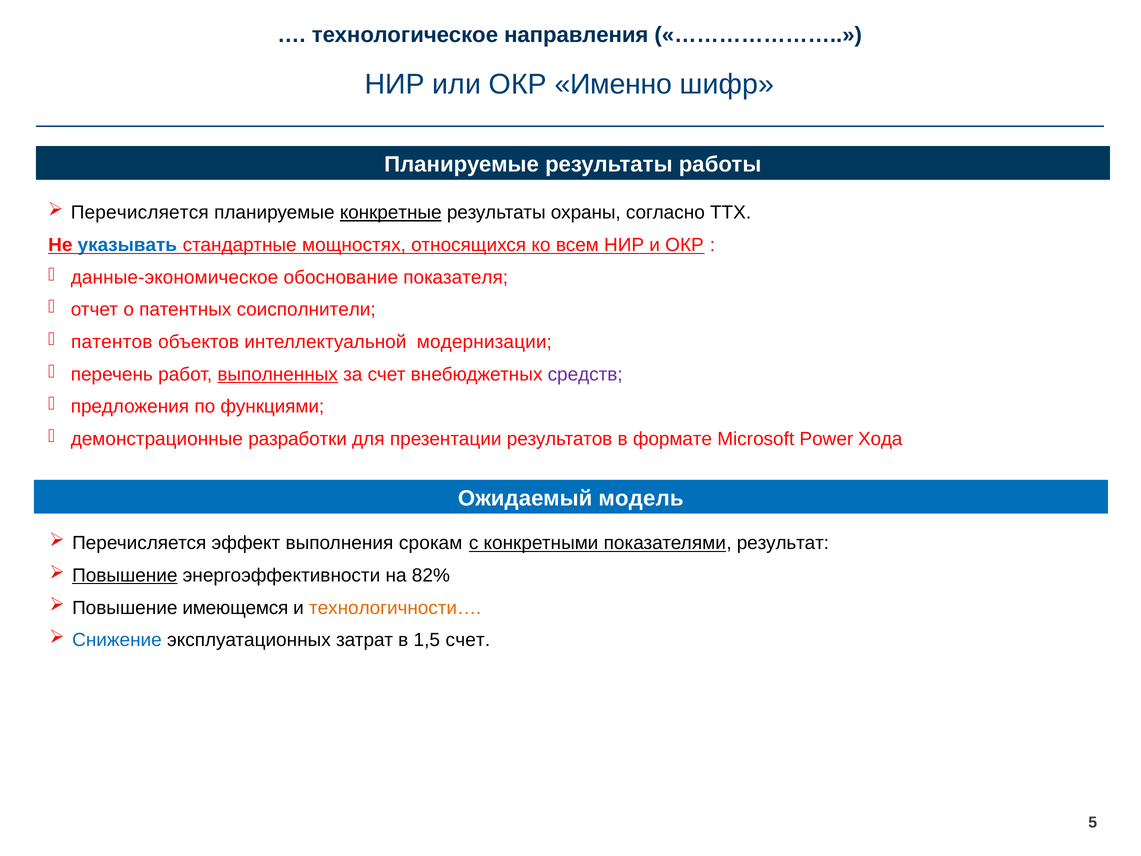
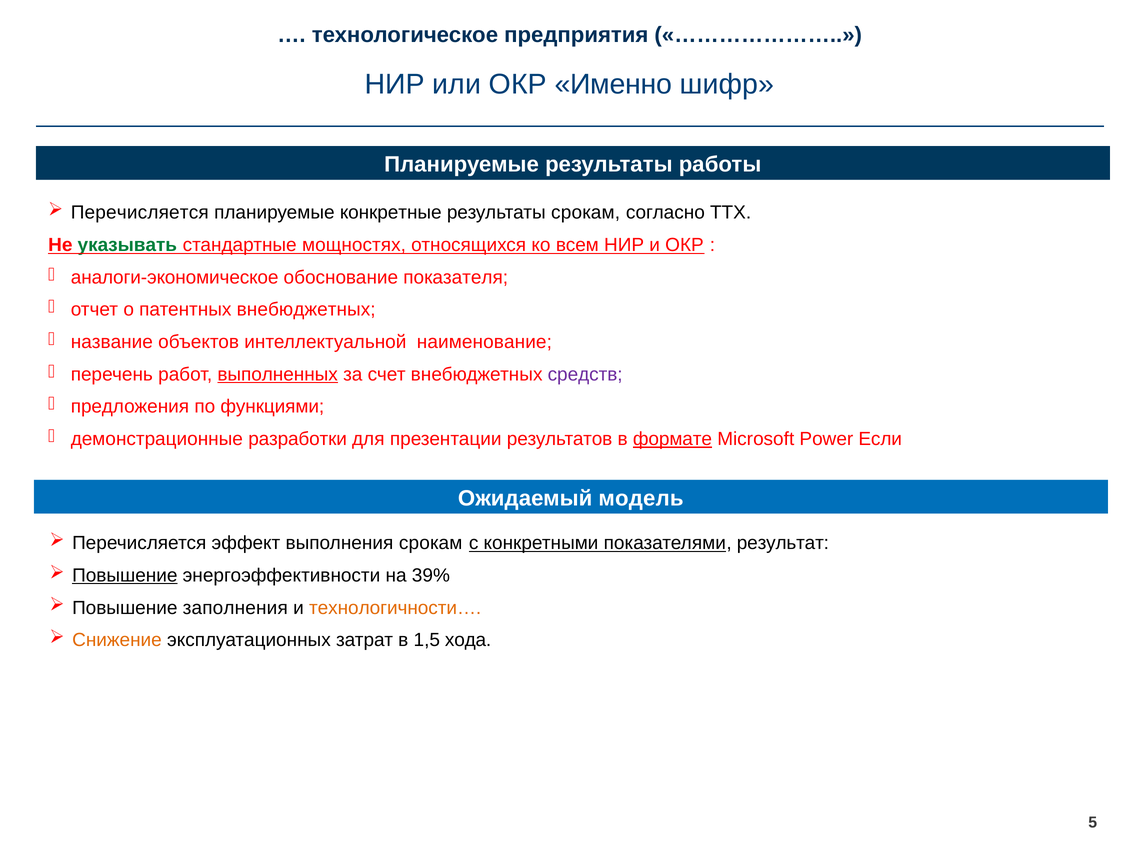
направления: направления -> предприятия
конкретные underline: present -> none
результаты охраны: охраны -> срокам
указывать colour: blue -> green
данные-экономическое: данные-экономическое -> аналоги-экономическое
патентных соисполнители: соисполнители -> внебюджетных
патентов: патентов -> название
модернизации: модернизации -> наименование
формате underline: none -> present
Хода: Хода -> Если
82%: 82% -> 39%
имеющемся: имеющемся -> заполнения
Снижение colour: blue -> orange
1,5 счет: счет -> хода
